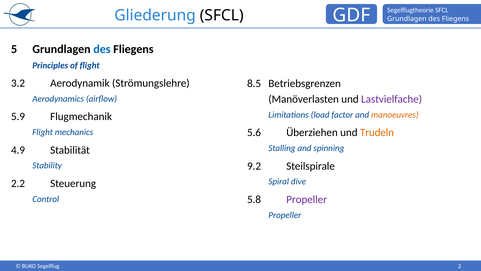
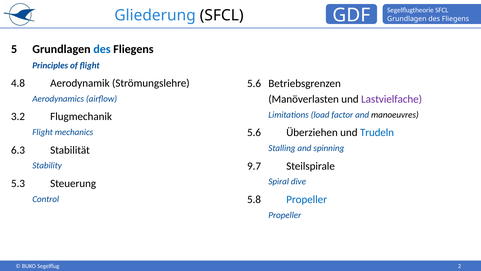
3.2: 3.2 -> 4.8
8.5 at (254, 83): 8.5 -> 5.6
manoeuvres colour: orange -> black
5.9: 5.9 -> 3.2
Trudeln colour: orange -> blue
4.9: 4.9 -> 6.3
9.2: 9.2 -> 9.7
2.2: 2.2 -> 5.3
Propeller at (307, 199) colour: purple -> blue
